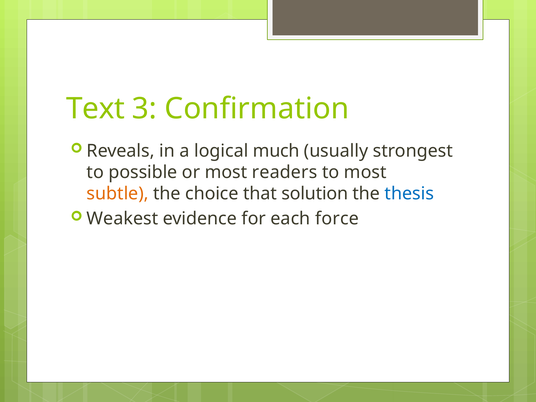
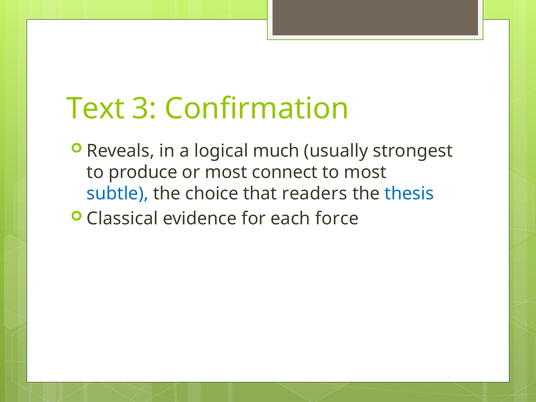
possible: possible -> produce
readers: readers -> connect
subtle colour: orange -> blue
solution: solution -> readers
Weakest: Weakest -> Classical
